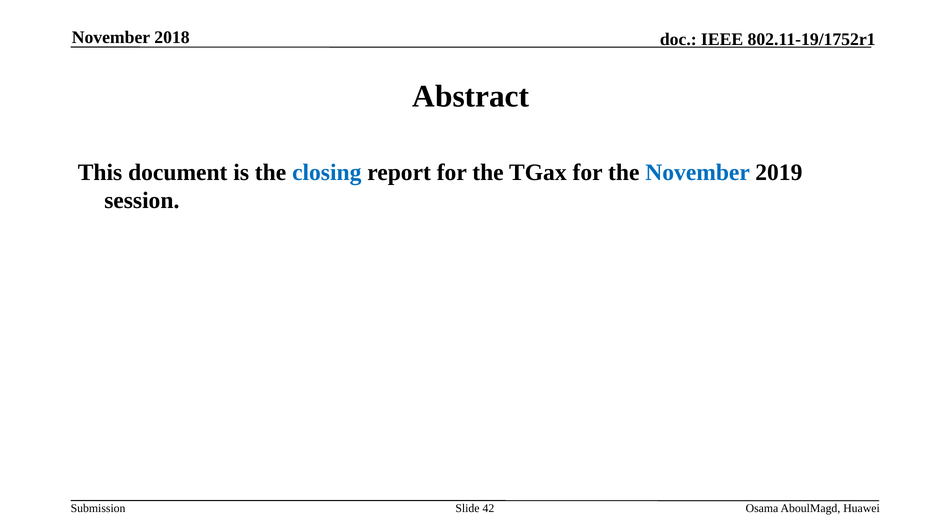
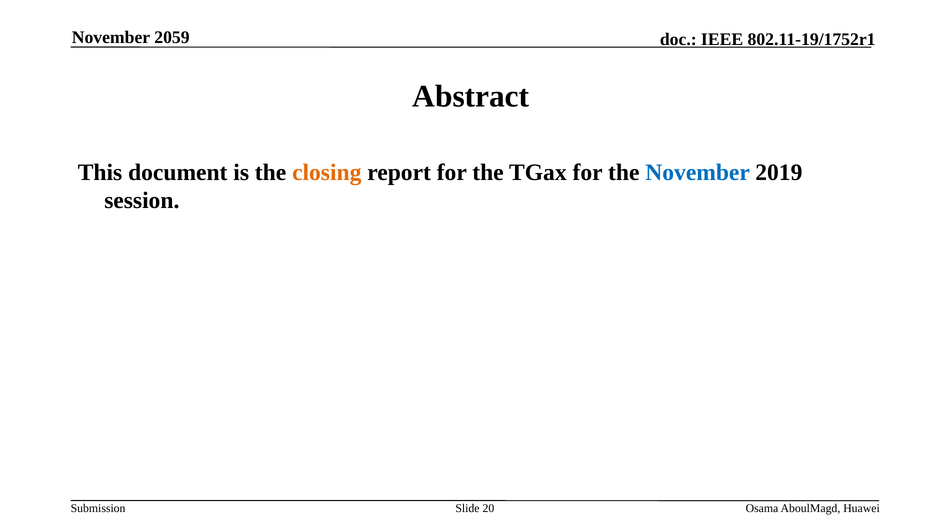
2018: 2018 -> 2059
closing colour: blue -> orange
42: 42 -> 20
